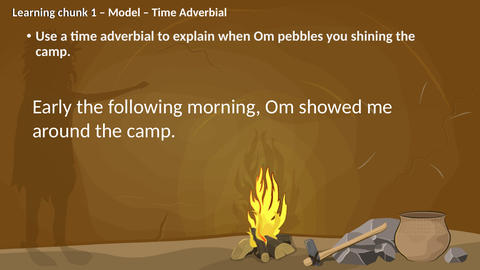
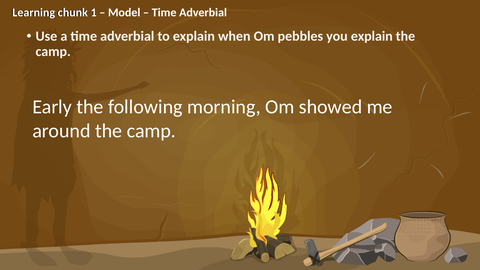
you shining: shining -> explain
